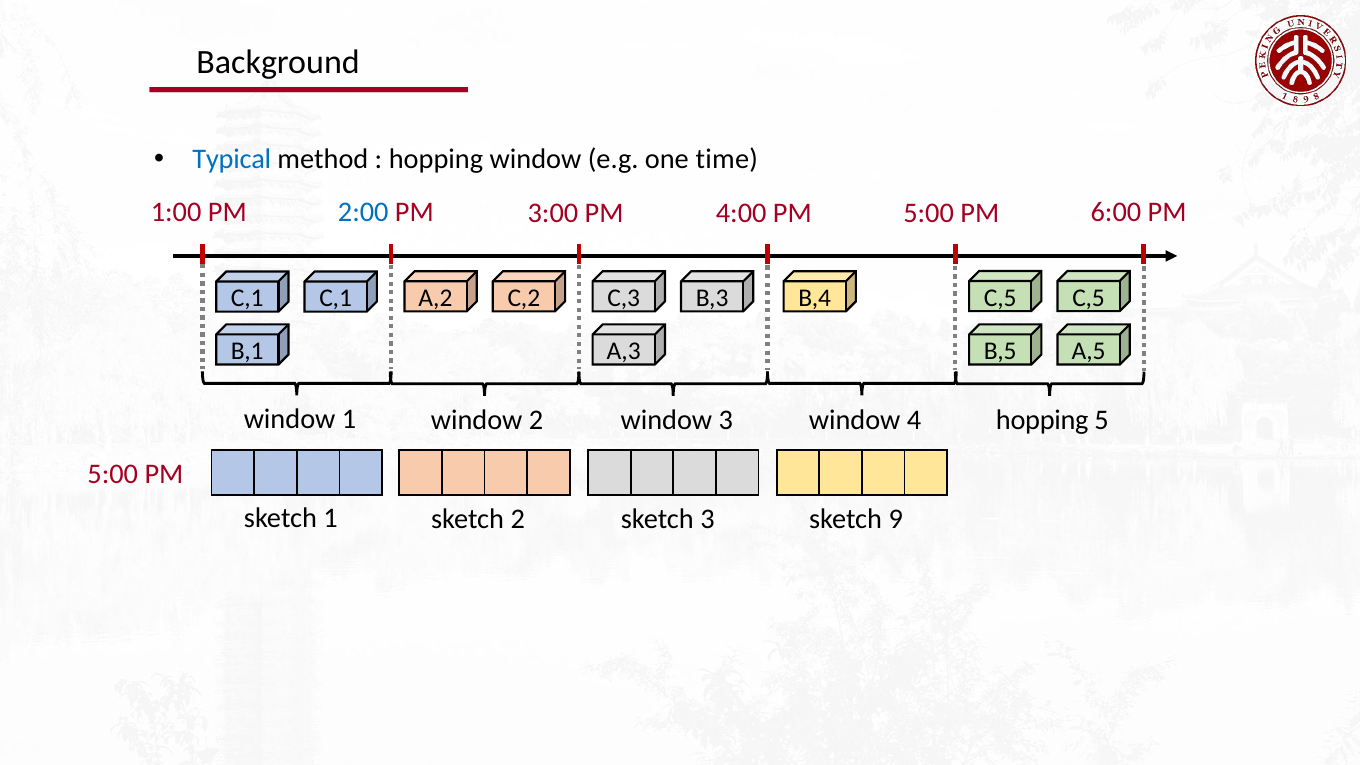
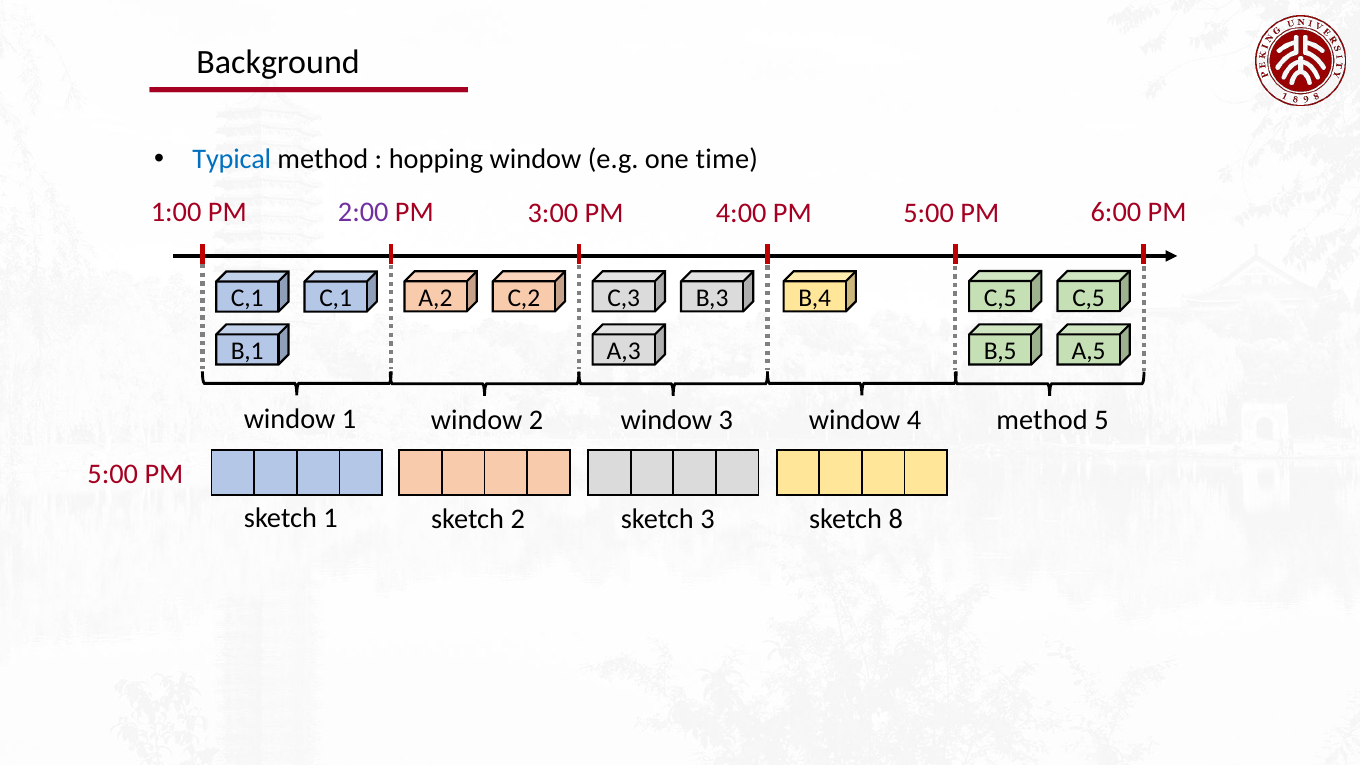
2:00 colour: blue -> purple
4 hopping: hopping -> method
9: 9 -> 8
